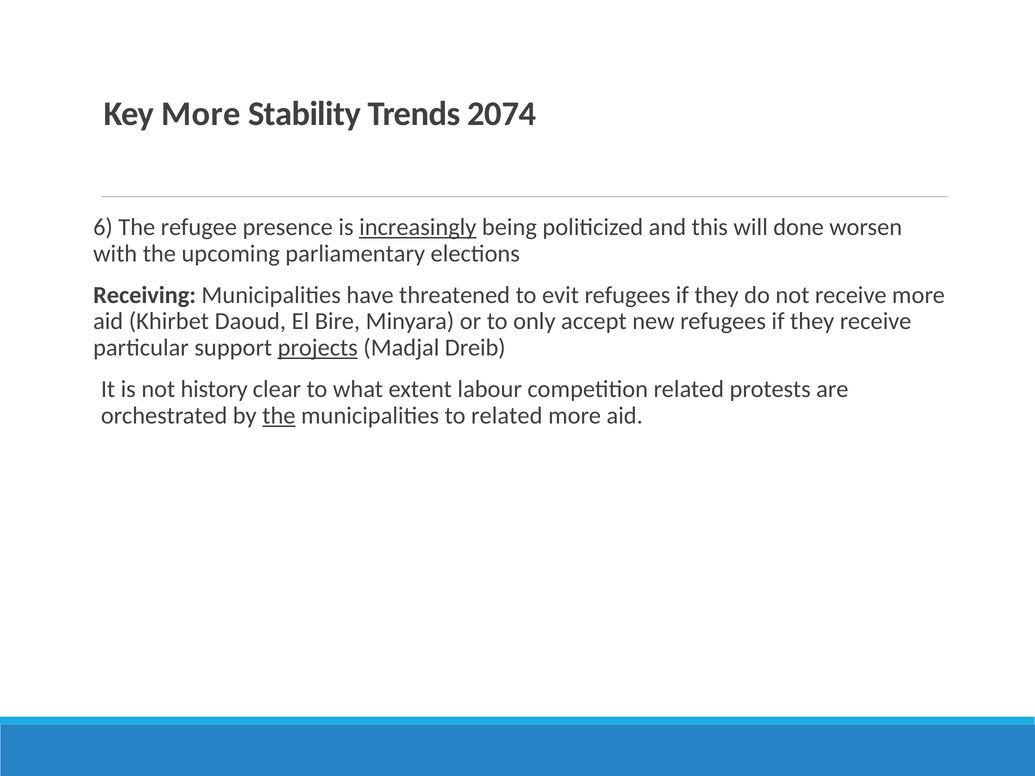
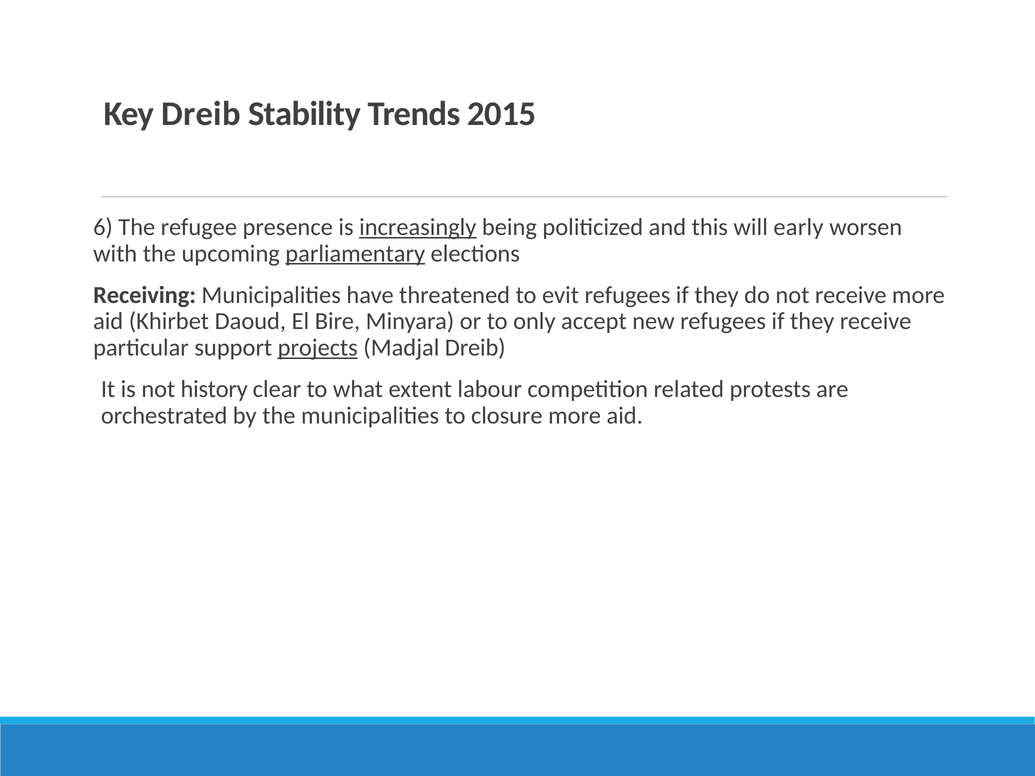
Key More: More -> Dreib
2074: 2074 -> 2015
done: done -> early
parliamentary underline: none -> present
the at (279, 416) underline: present -> none
to related: related -> closure
